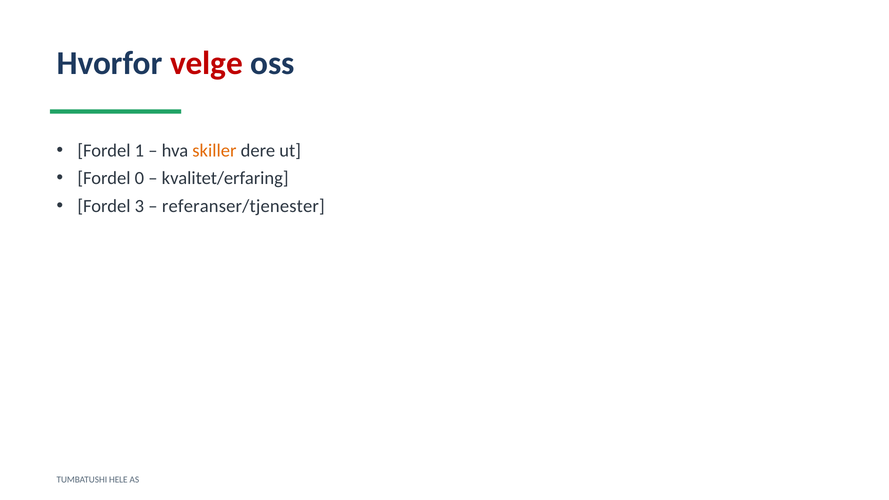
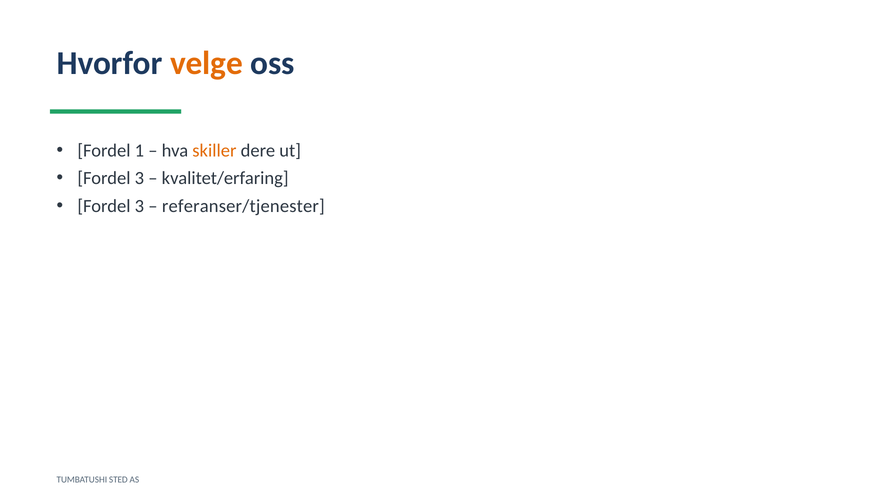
velge colour: red -> orange
0 at (139, 178): 0 -> 3
HELE: HELE -> STED
